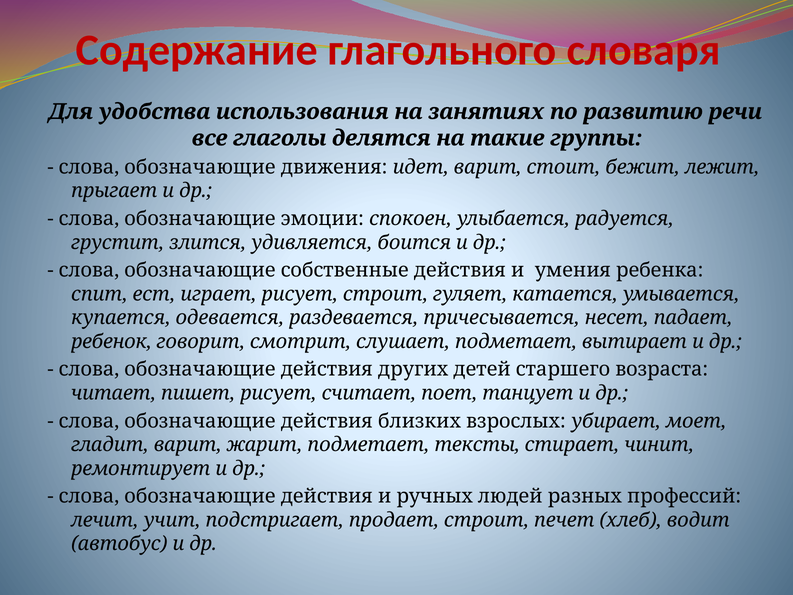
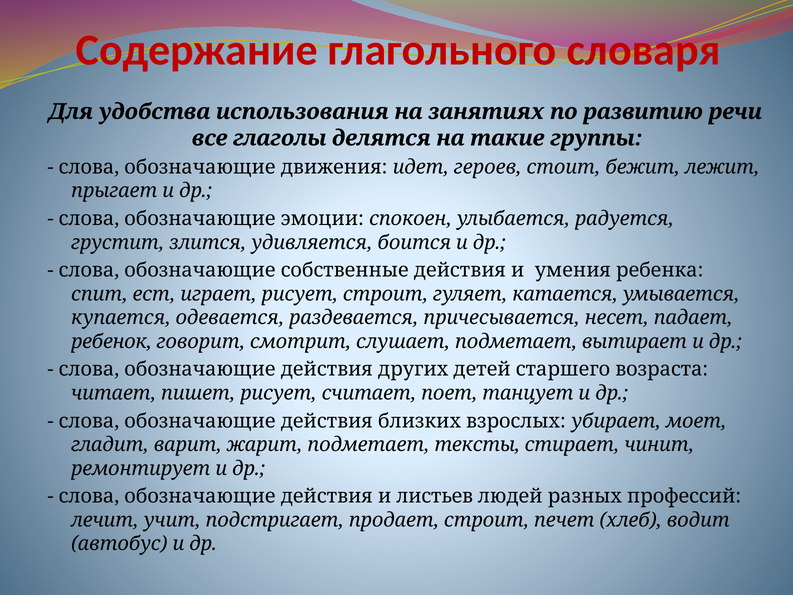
идет варит: варит -> героев
ручных: ручных -> листьев
